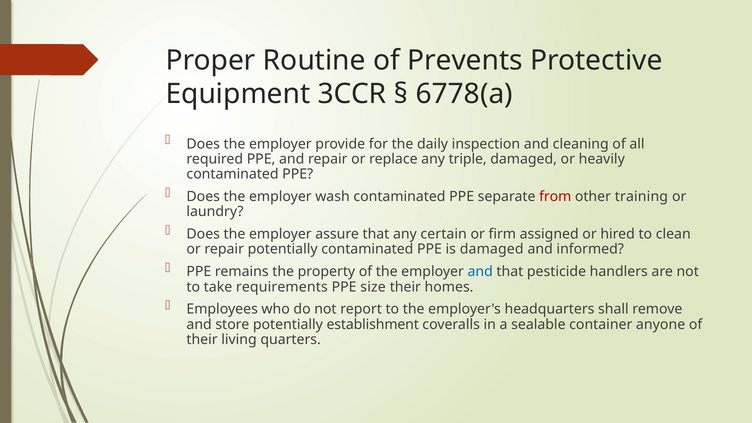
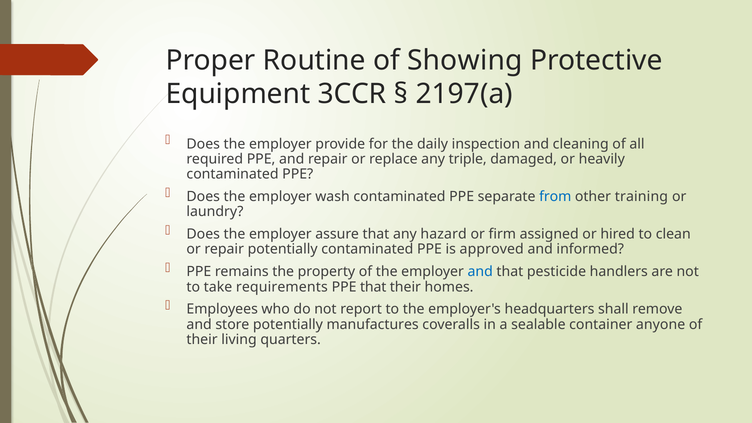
Prevents: Prevents -> Showing
6778(a: 6778(a -> 2197(a
from colour: red -> blue
certain: certain -> hazard
is damaged: damaged -> approved
PPE size: size -> that
establishment: establishment -> manufactures
